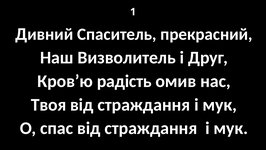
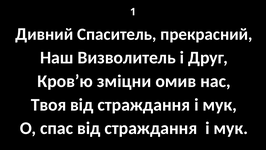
радість: радість -> зміцни
